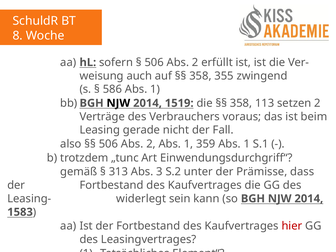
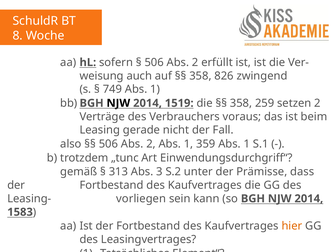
355: 355 -> 826
586: 586 -> 749
113: 113 -> 259
widerlegt: widerlegt -> vorliegen
hier colour: red -> orange
